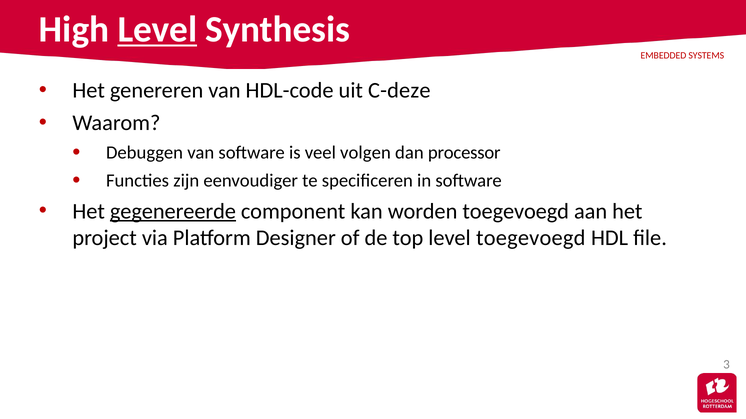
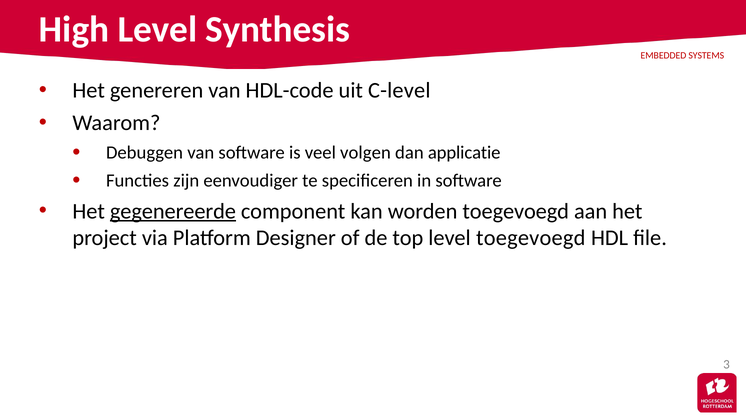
Level at (157, 29) underline: present -> none
C-deze: C-deze -> C-level
processor: processor -> applicatie
